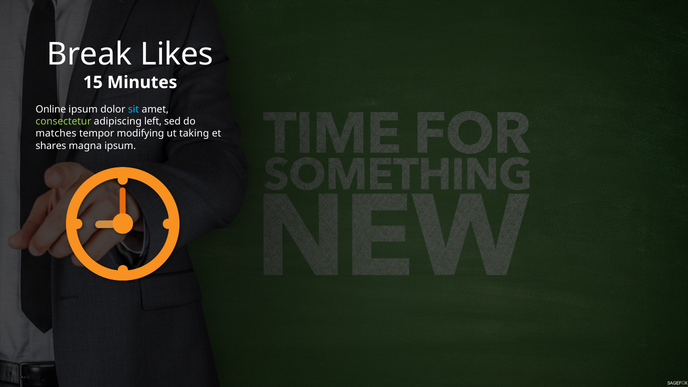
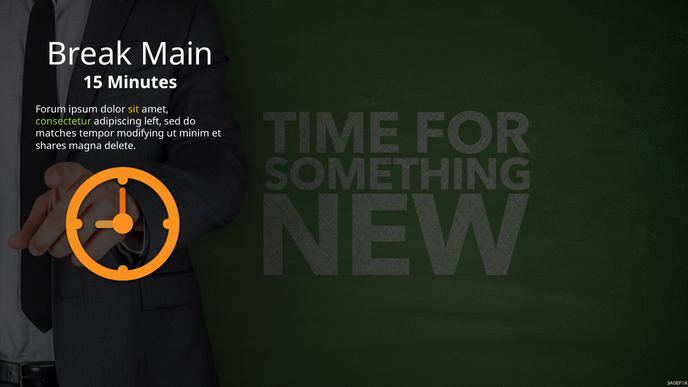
Likes: Likes -> Main
Online: Online -> Forum
sit colour: light blue -> yellow
taking: taking -> minim
magna ipsum: ipsum -> delete
